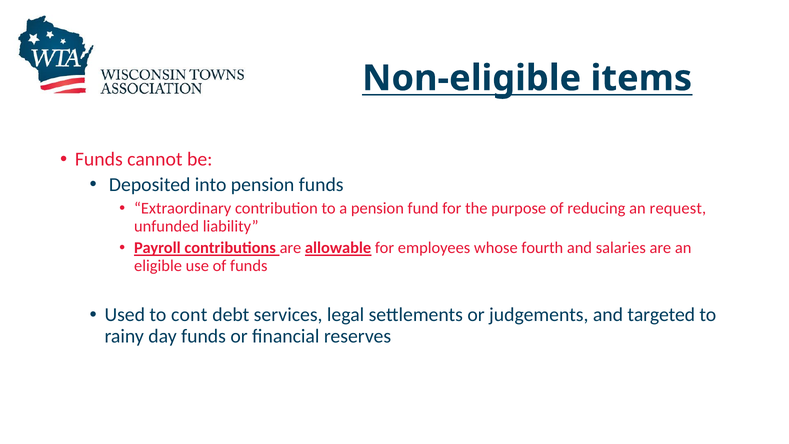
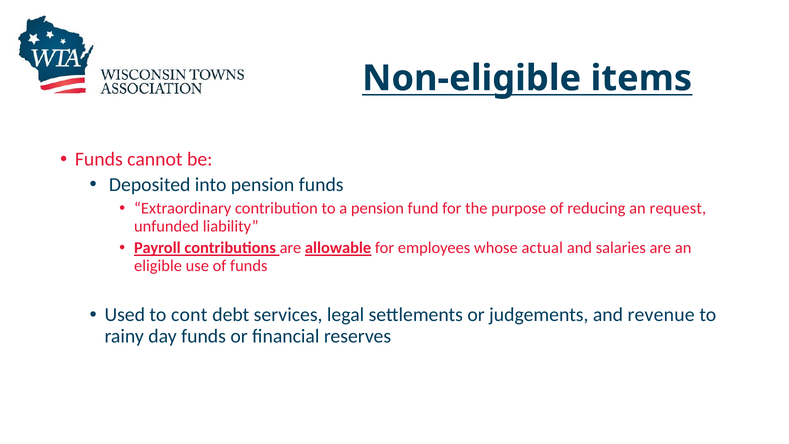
fourth: fourth -> actual
targeted: targeted -> revenue
